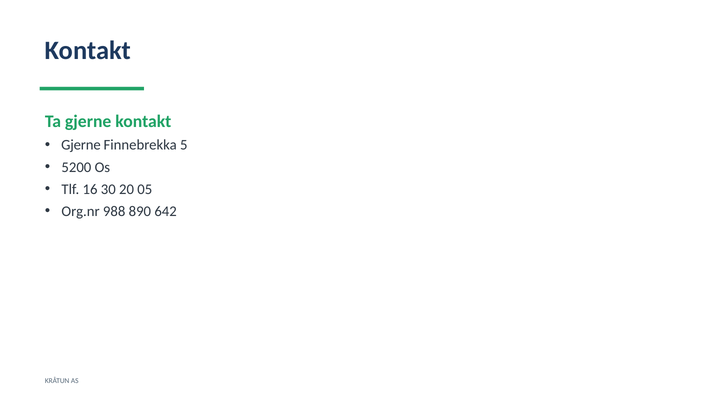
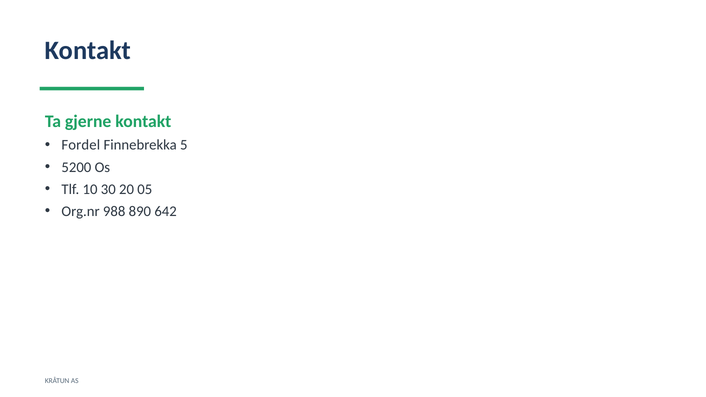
Gjerne at (81, 145): Gjerne -> Fordel
16: 16 -> 10
